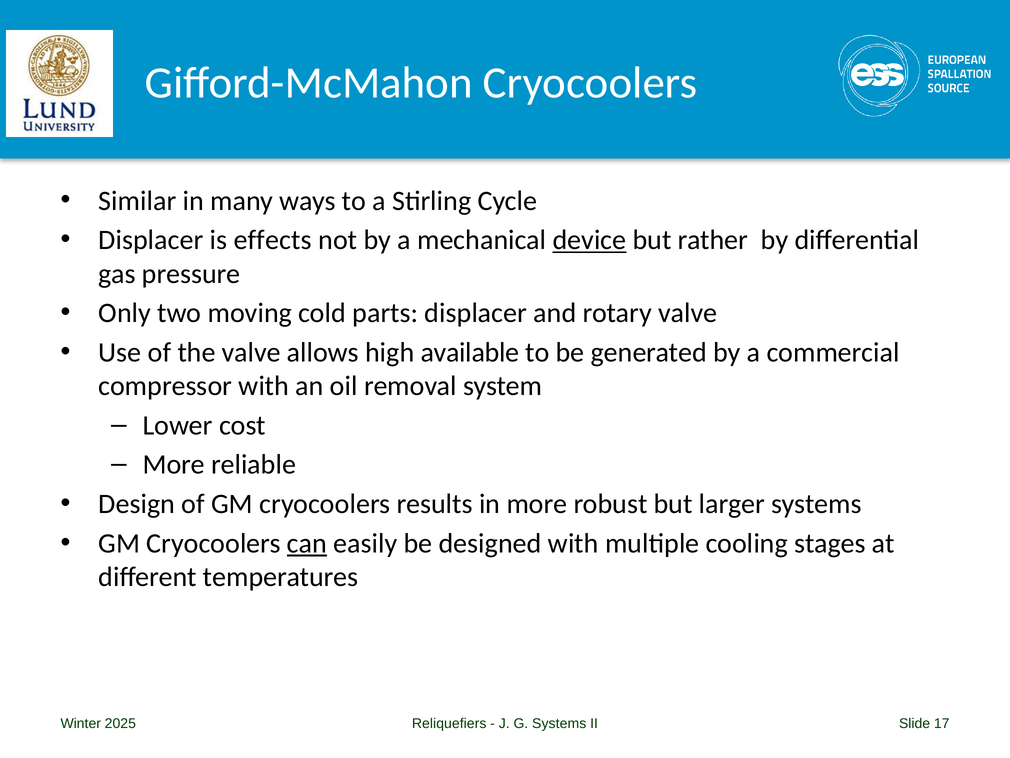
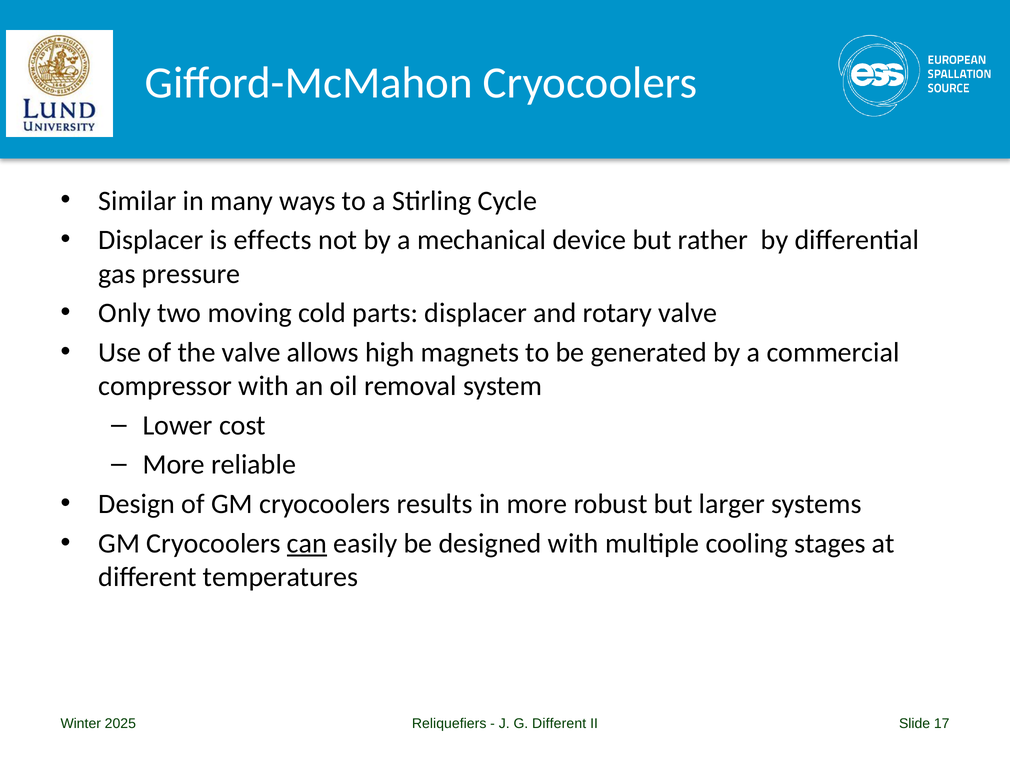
device underline: present -> none
available: available -> magnets
G Systems: Systems -> Different
